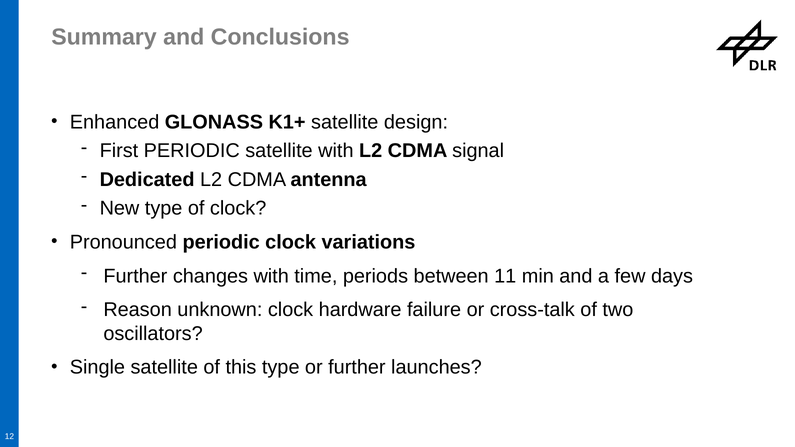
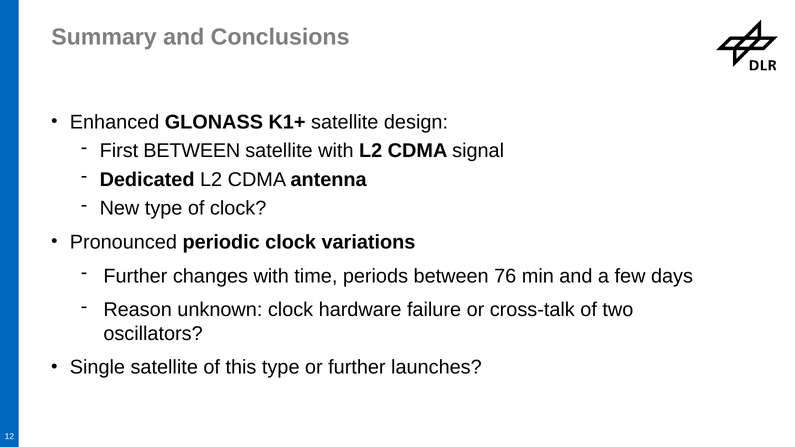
First PERIODIC: PERIODIC -> BETWEEN
11: 11 -> 76
